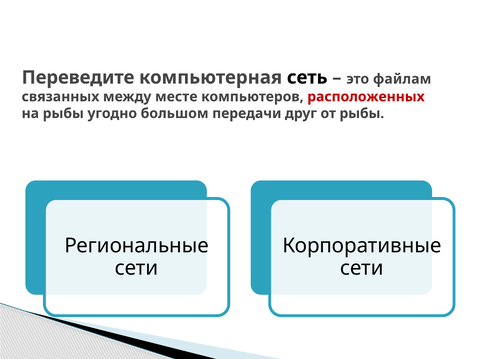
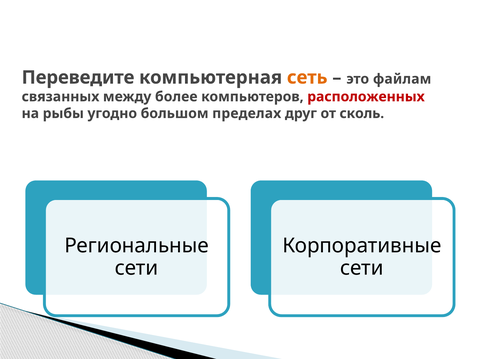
сеть colour: black -> orange
месте: месте -> более
передачи: передачи -> пределах
от рыбы: рыбы -> сколь
